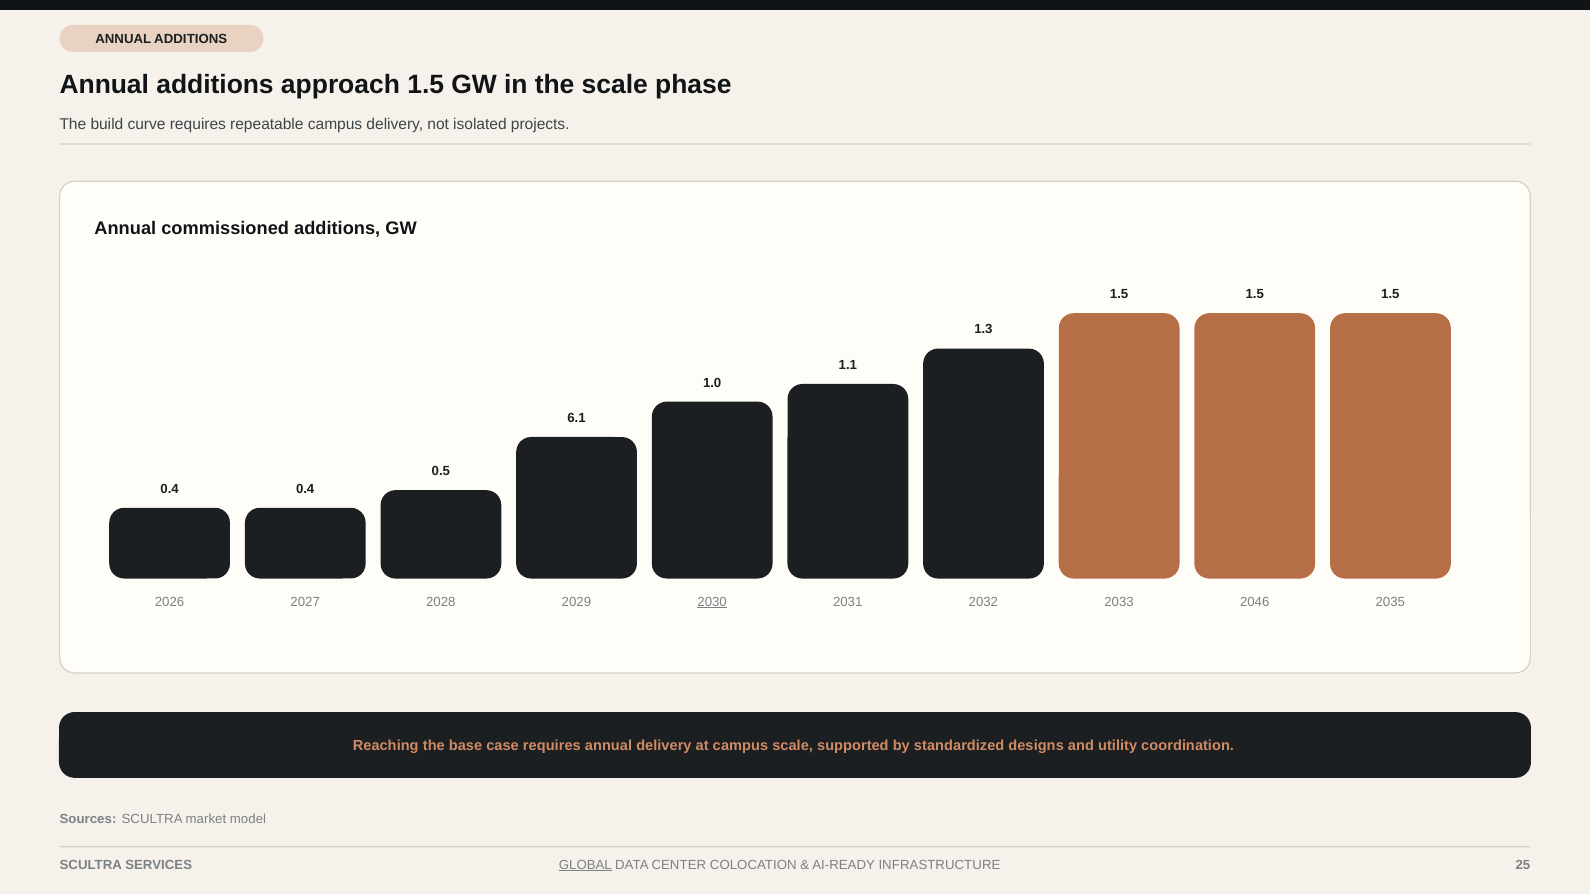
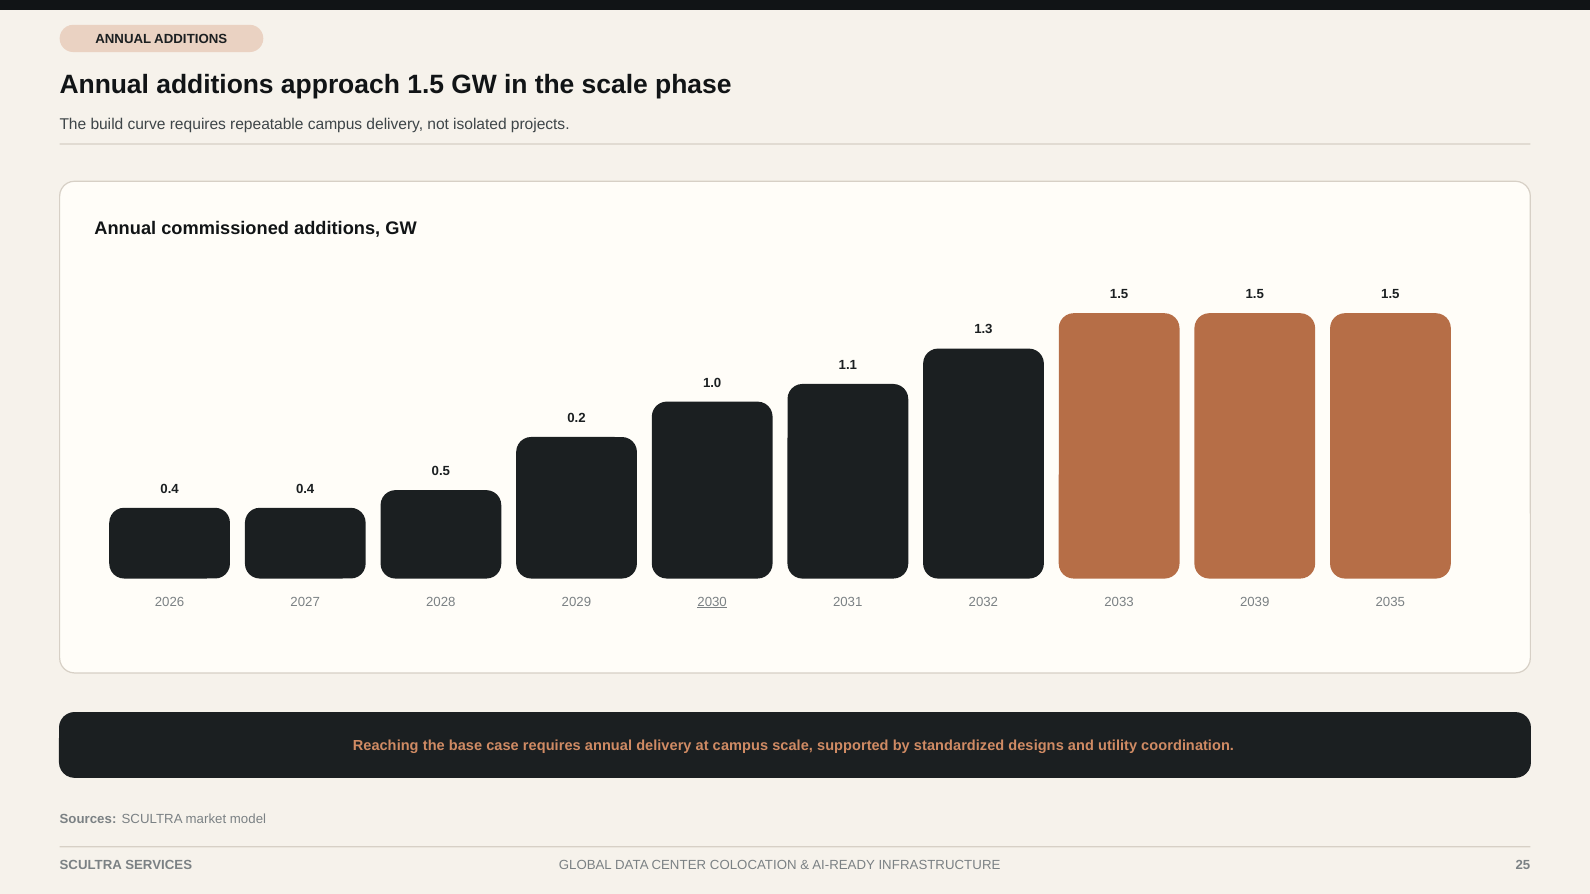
6.1: 6.1 -> 0.2
2046: 2046 -> 2039
GLOBAL underline: present -> none
